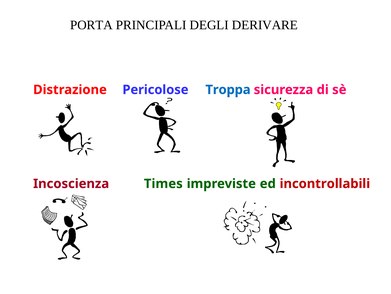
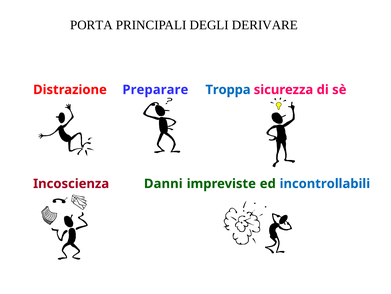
Pericolose: Pericolose -> Preparare
Times: Times -> Danni
incontrollabili colour: red -> blue
